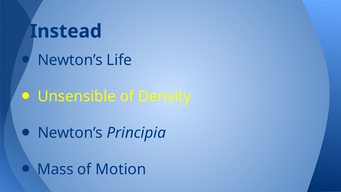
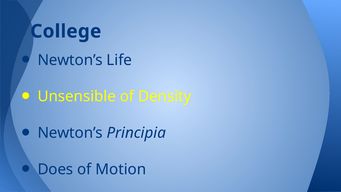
Instead: Instead -> College
Mass: Mass -> Does
